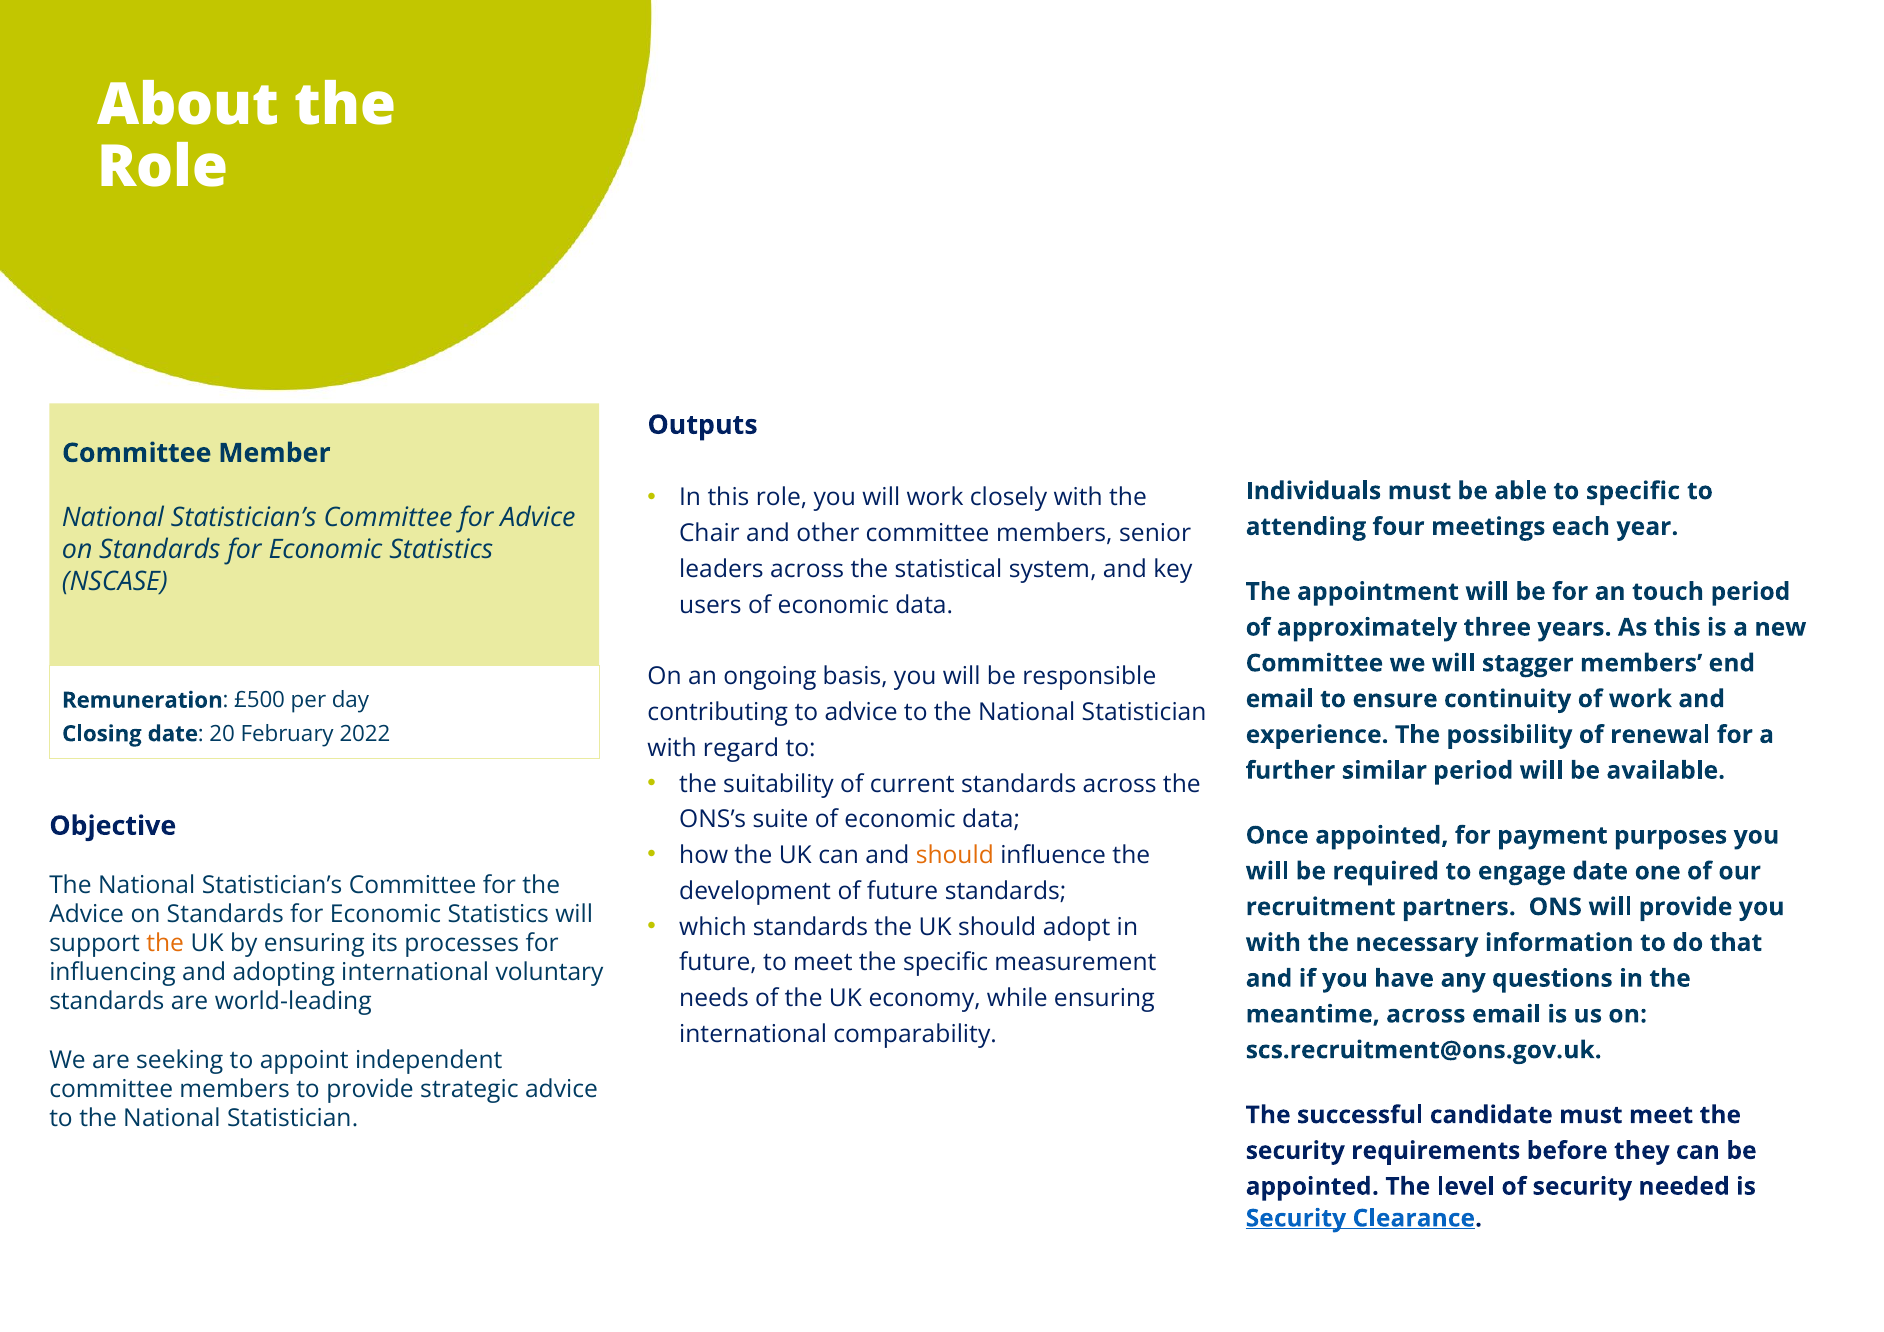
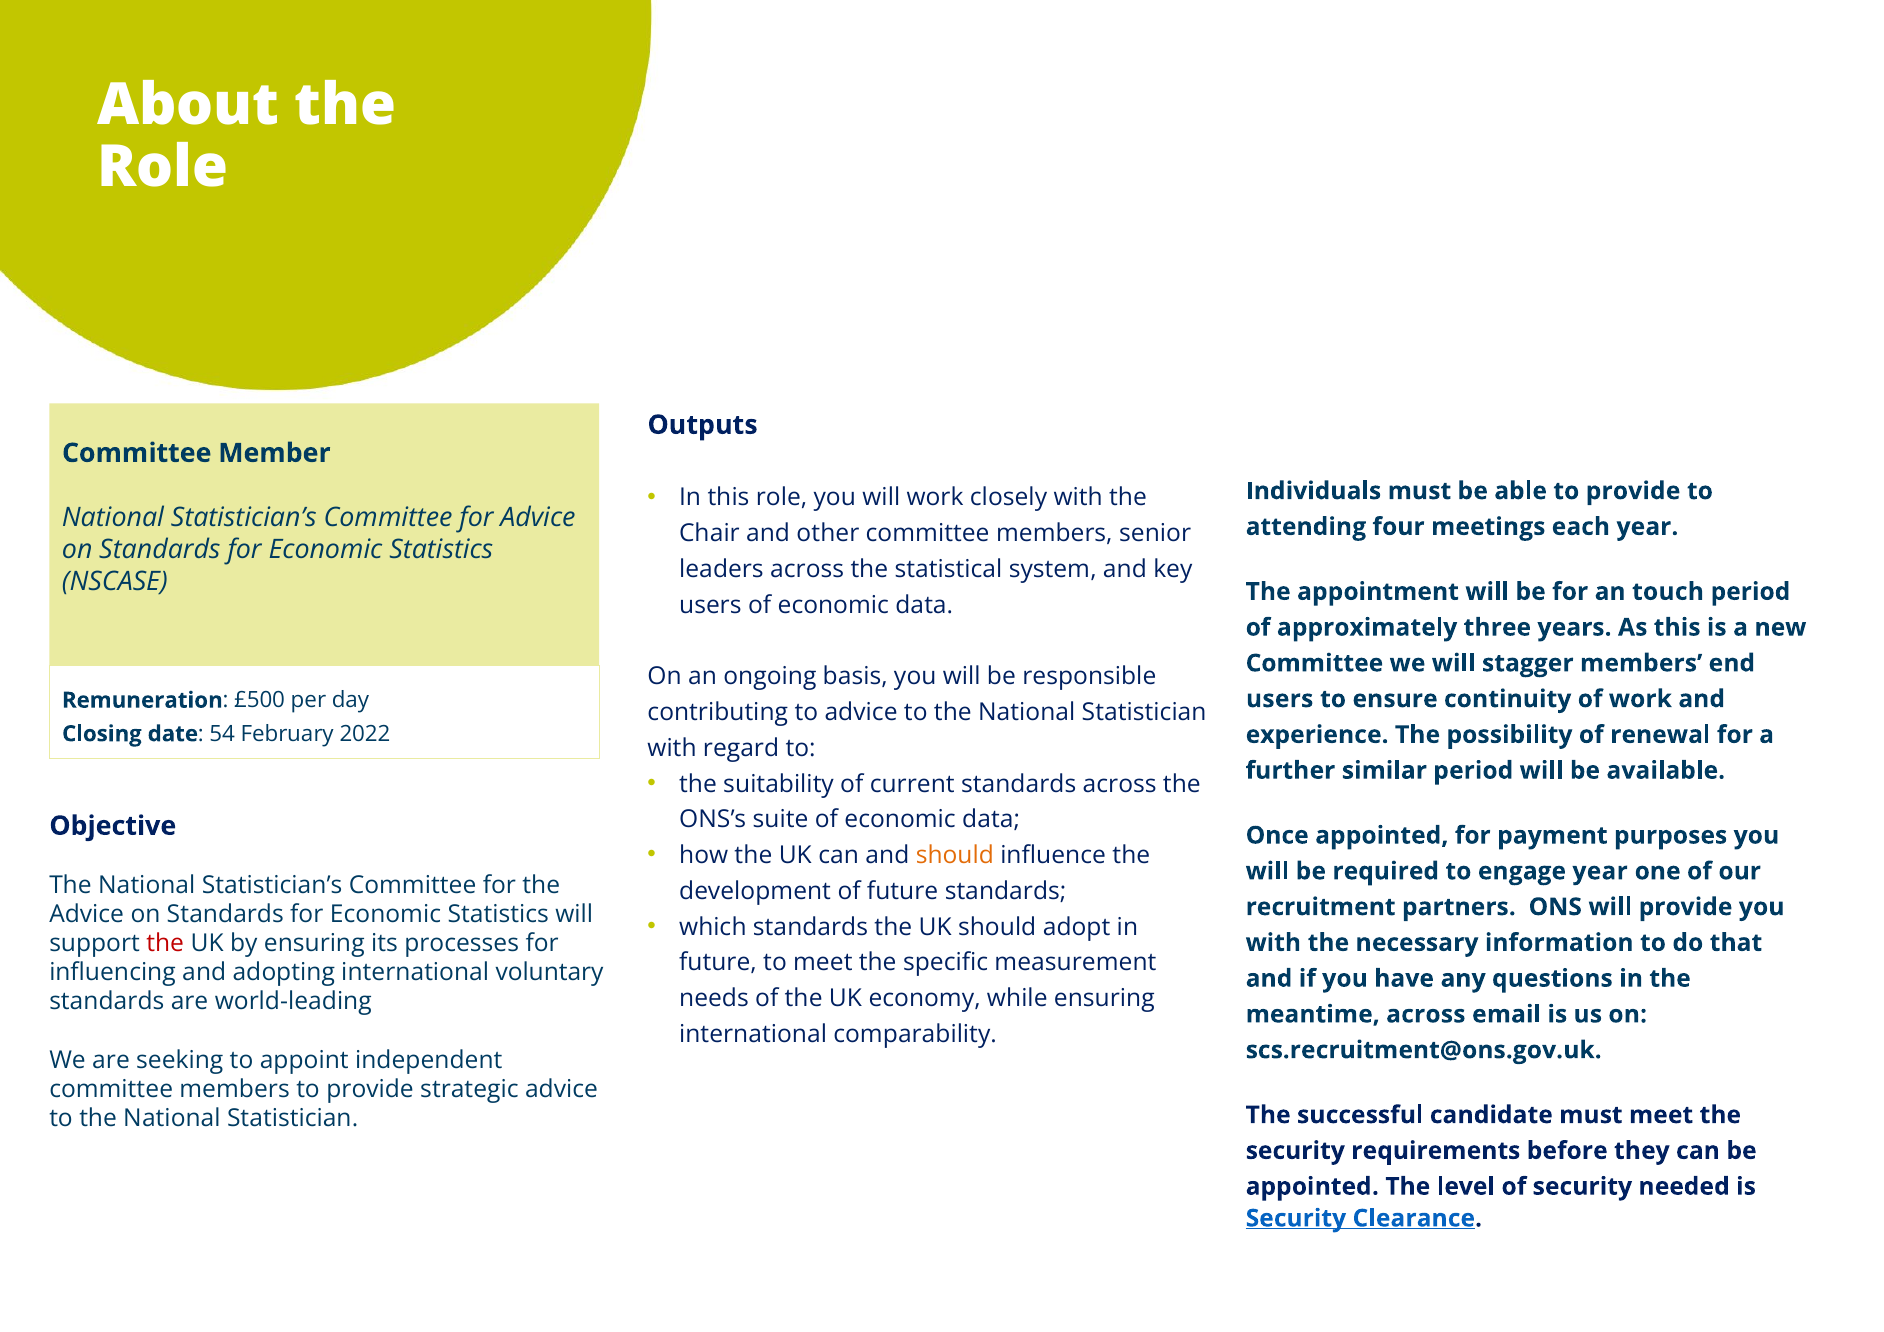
able to specific: specific -> provide
email at (1280, 699): email -> users
20: 20 -> 54
engage date: date -> year
the at (165, 944) colour: orange -> red
